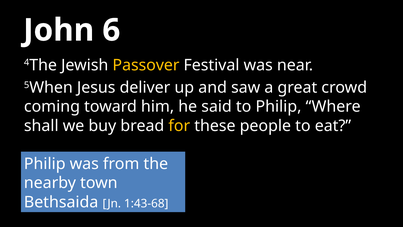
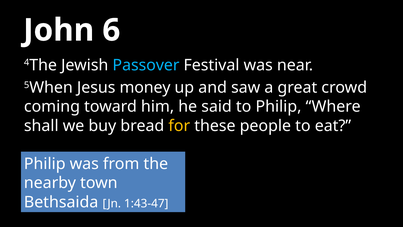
Passover colour: yellow -> light blue
deliver: deliver -> money
1:43-68: 1:43-68 -> 1:43-47
